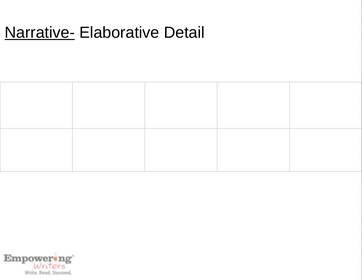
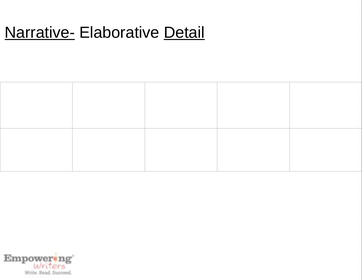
Detail underline: none -> present
